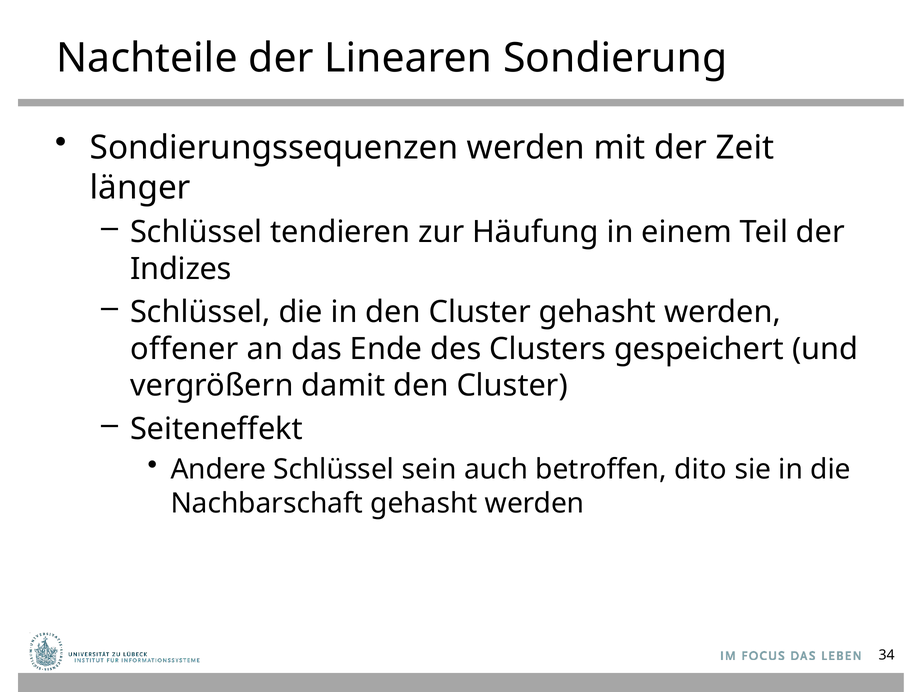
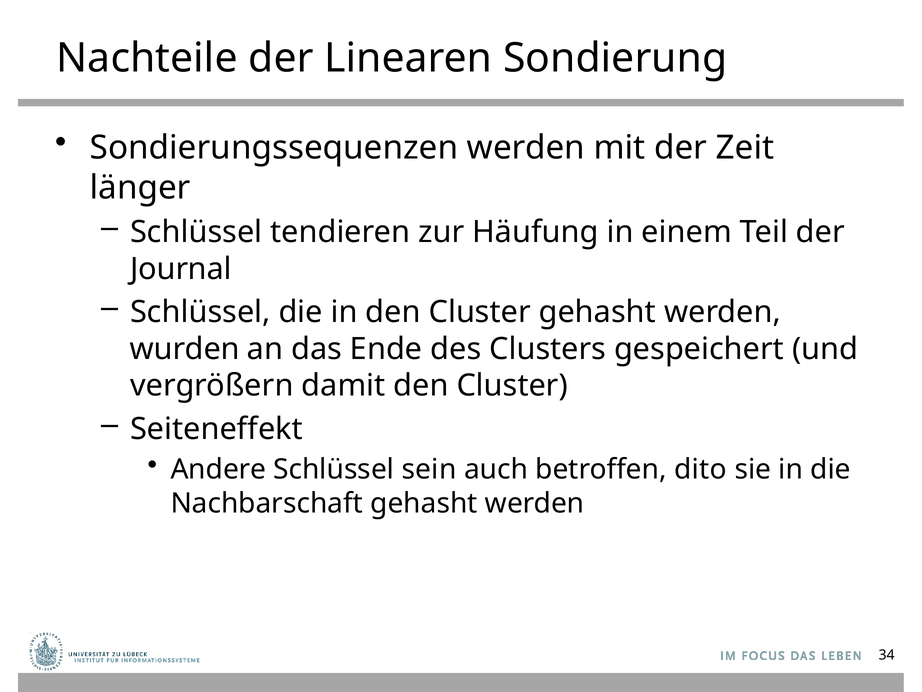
Indizes: Indizes -> Journal
offener: offener -> wurden
